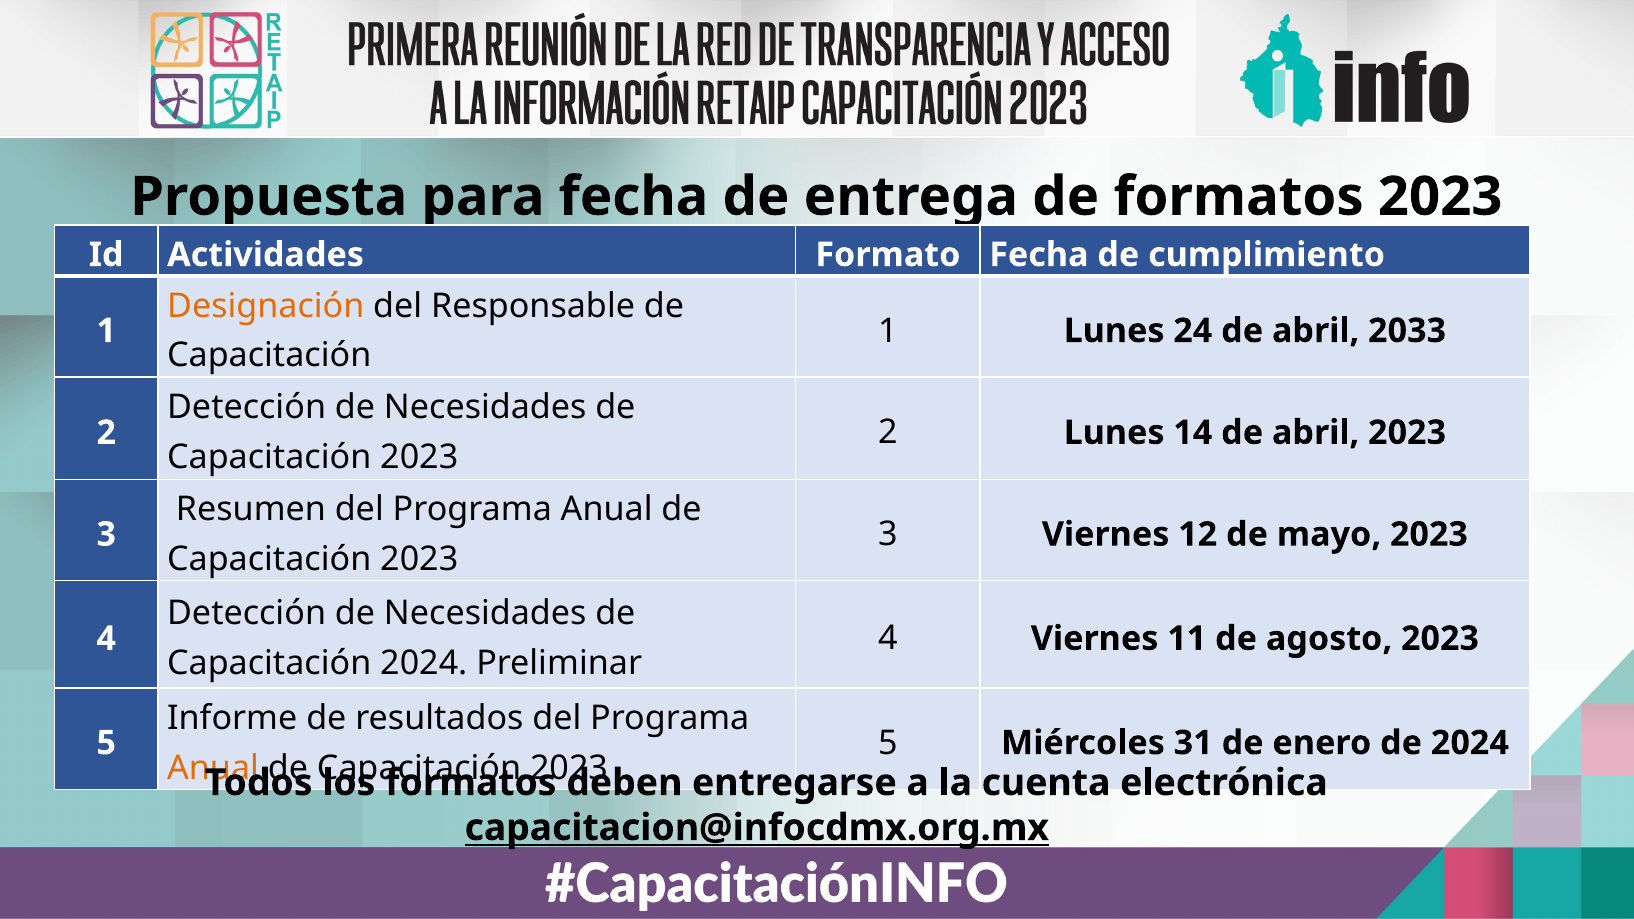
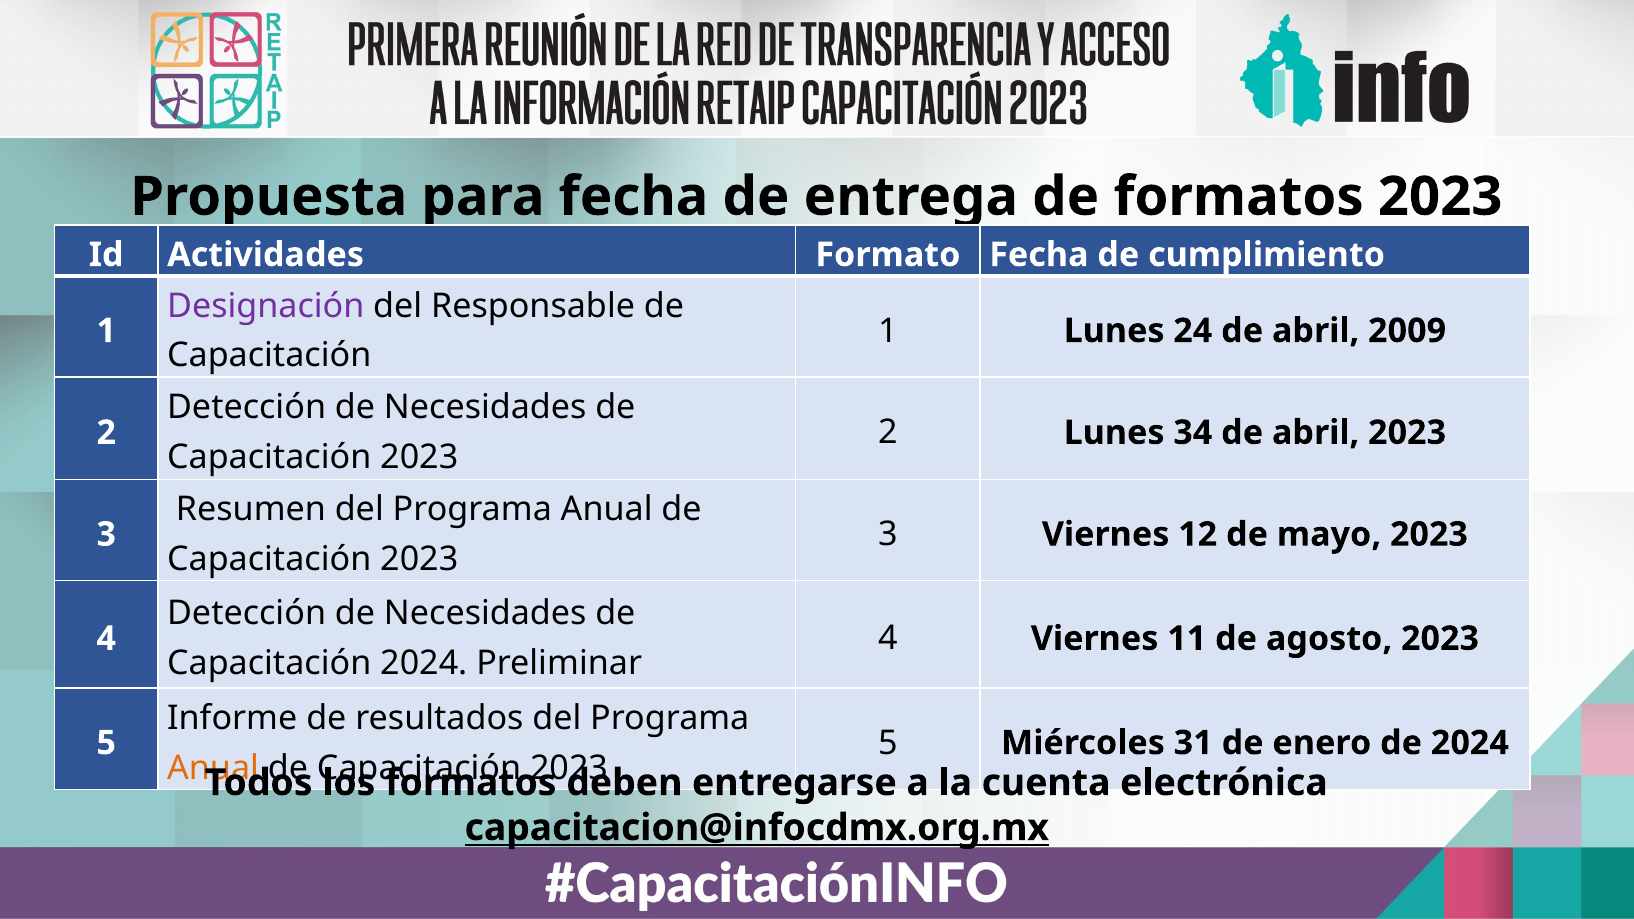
Designación colour: orange -> purple
2033: 2033 -> 2009
14: 14 -> 34
